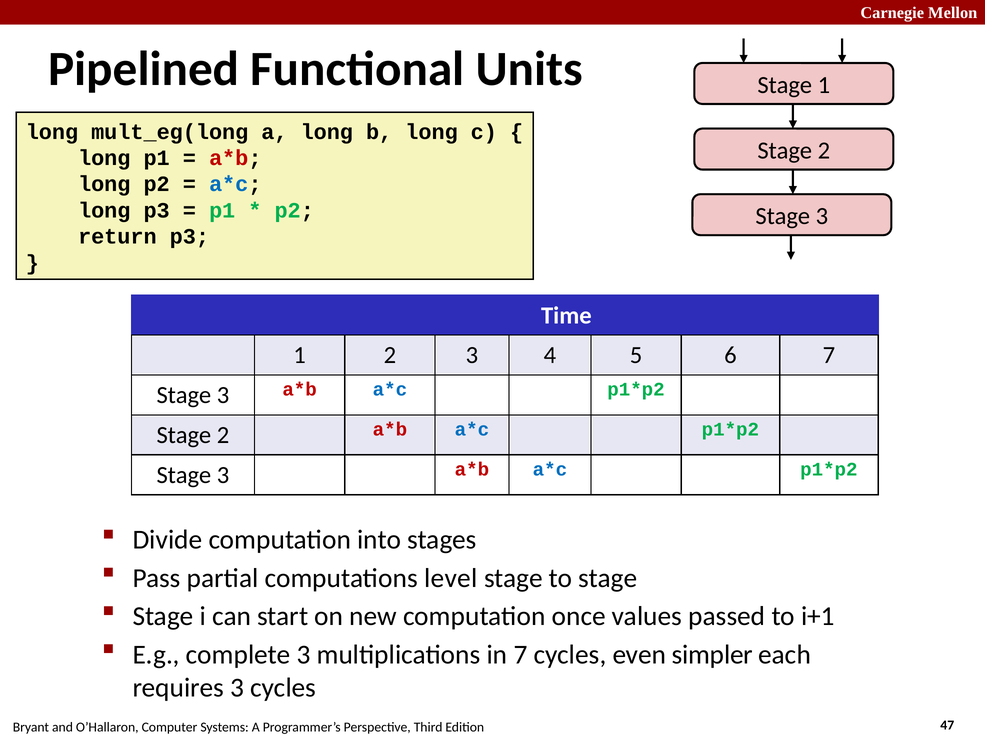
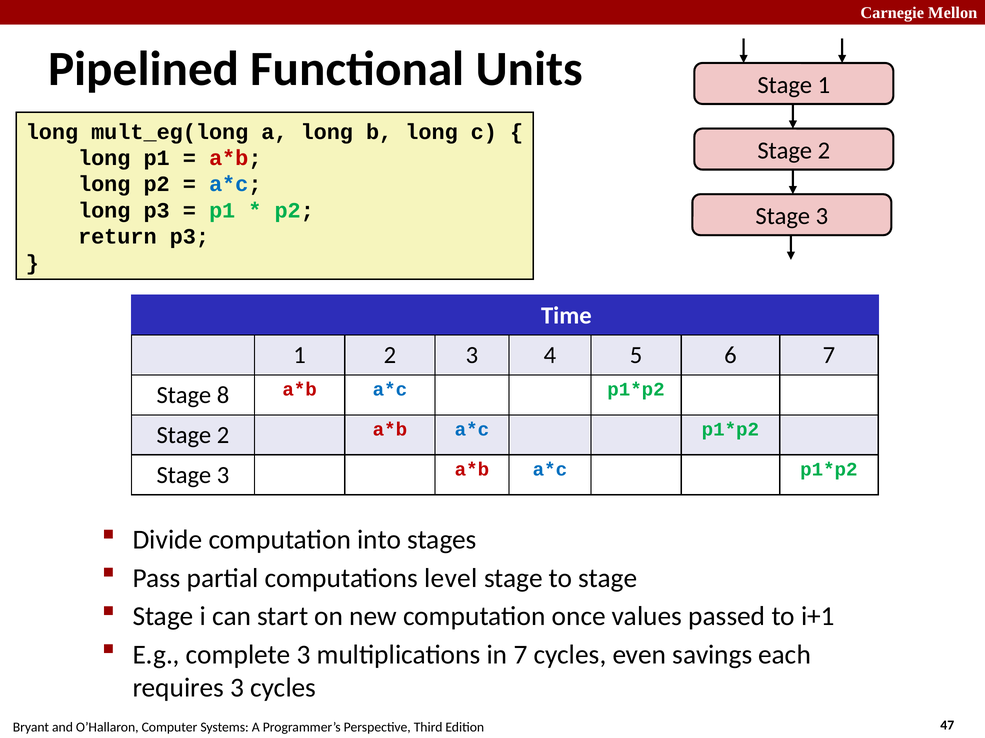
3 at (223, 396): 3 -> 8
simpler: simpler -> savings
